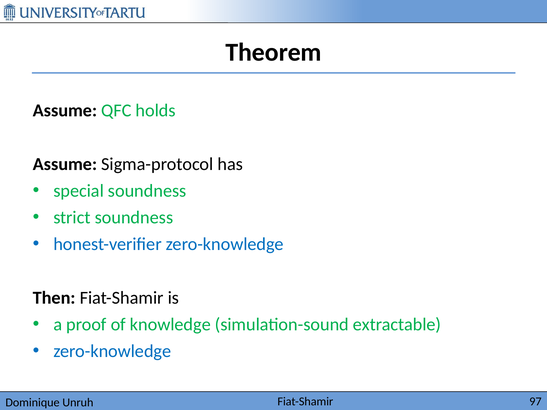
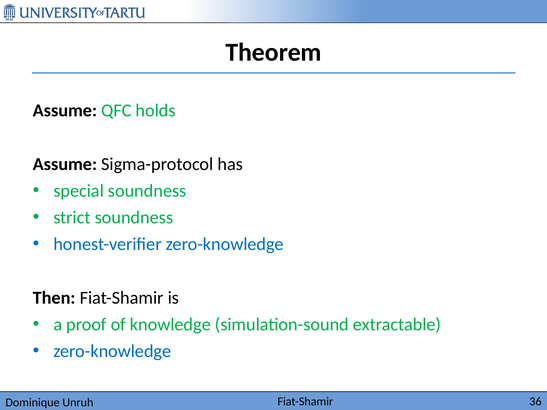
97: 97 -> 36
